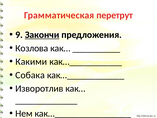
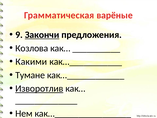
перетрут: перетрут -> варёные
Собака: Собака -> Тумане
Изворотлив underline: none -> present
